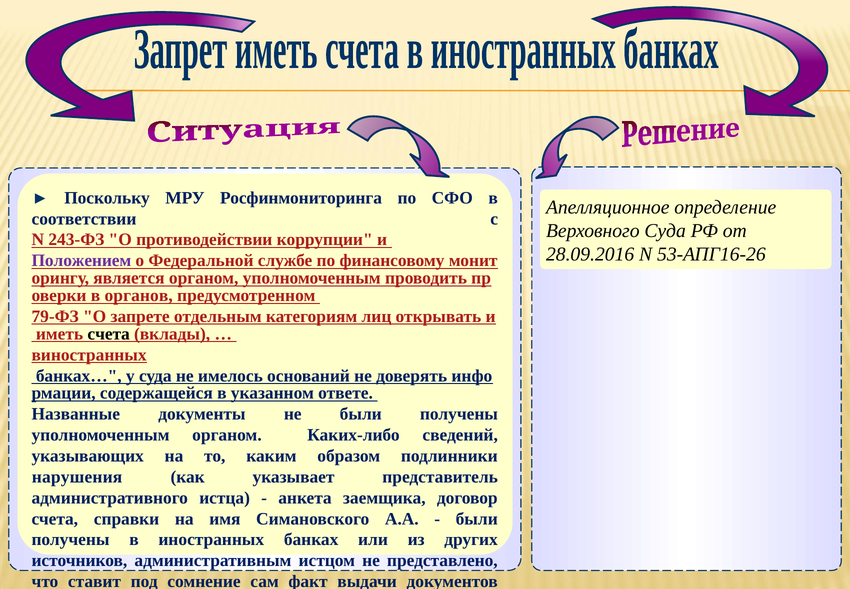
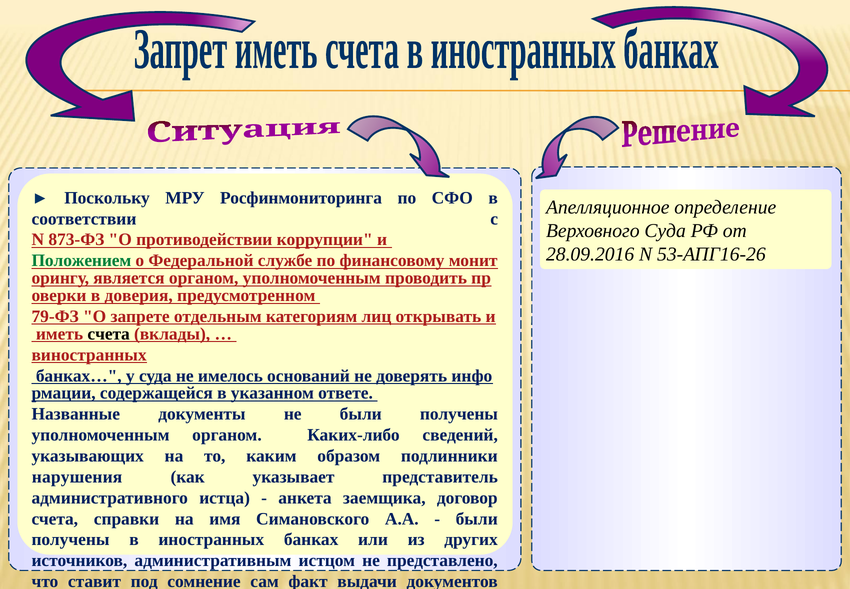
243-ФЗ: 243-ФЗ -> 873-ФЗ
Положением colour: purple -> green
органов: органов -> доверия
